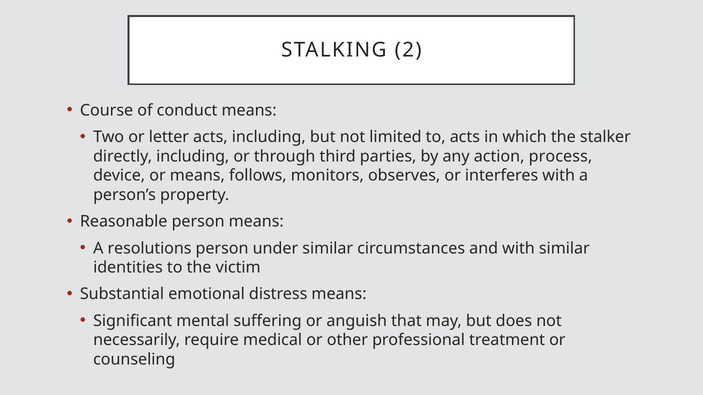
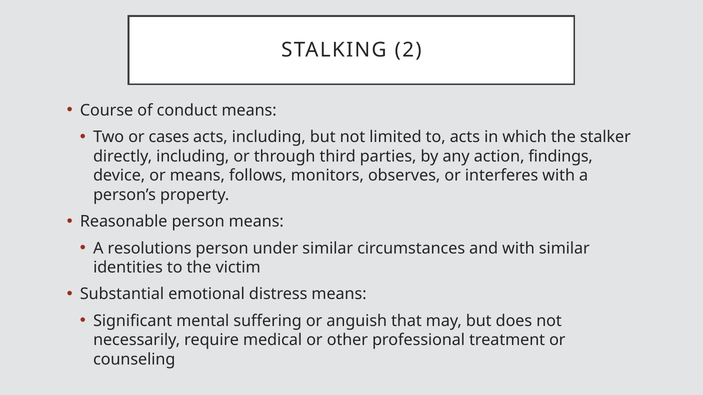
letter: letter -> cases
process: process -> findings
